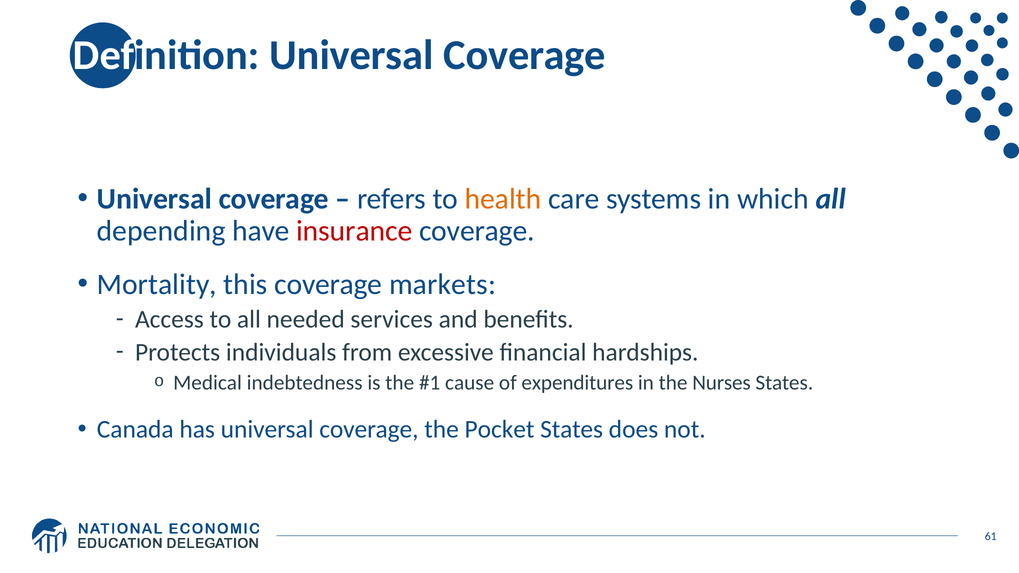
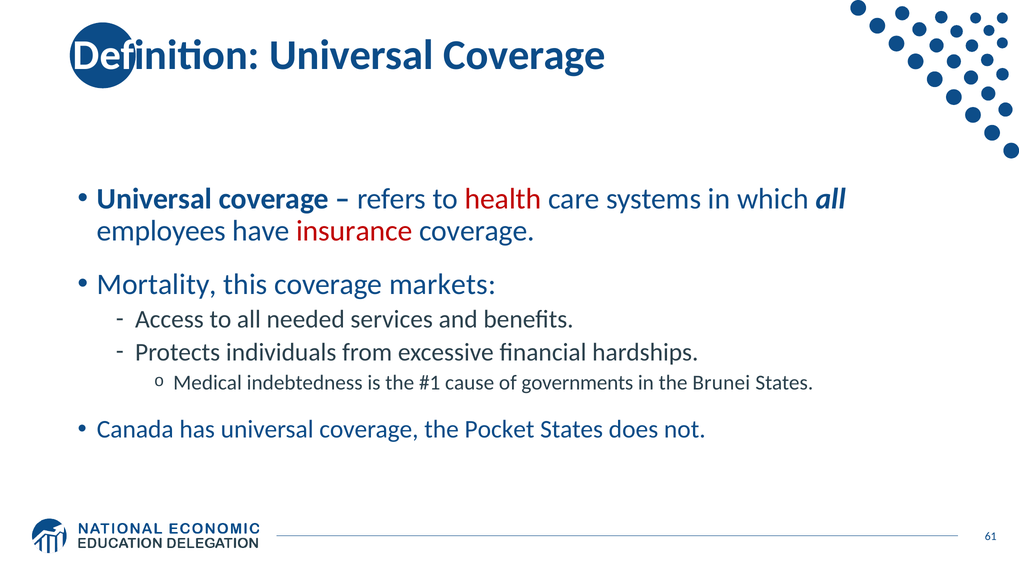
health colour: orange -> red
depending: depending -> employees
expenditures: expenditures -> governments
Nurses: Nurses -> Brunei
